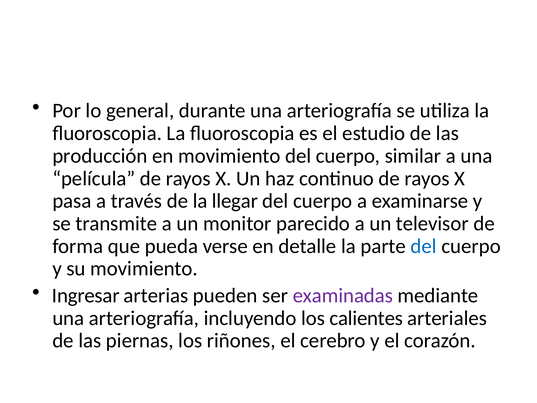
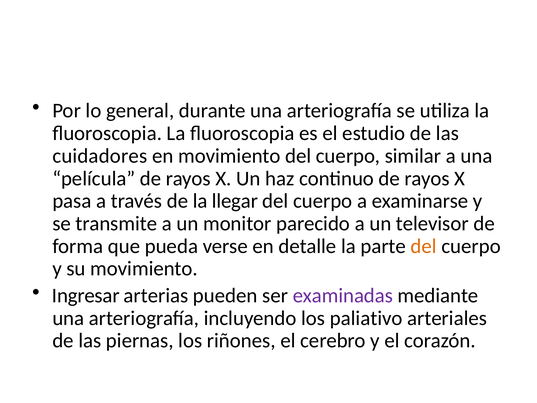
producción: producción -> cuidadores
del at (424, 246) colour: blue -> orange
calientes: calientes -> paliativo
